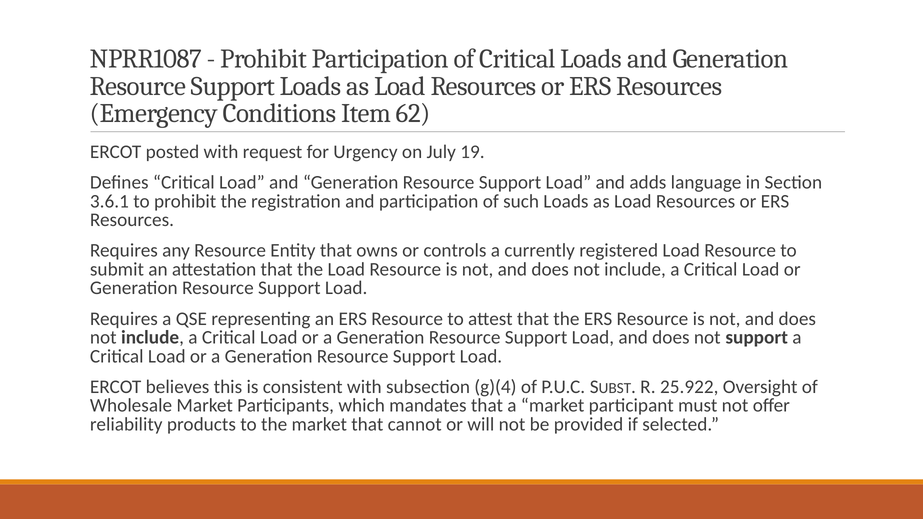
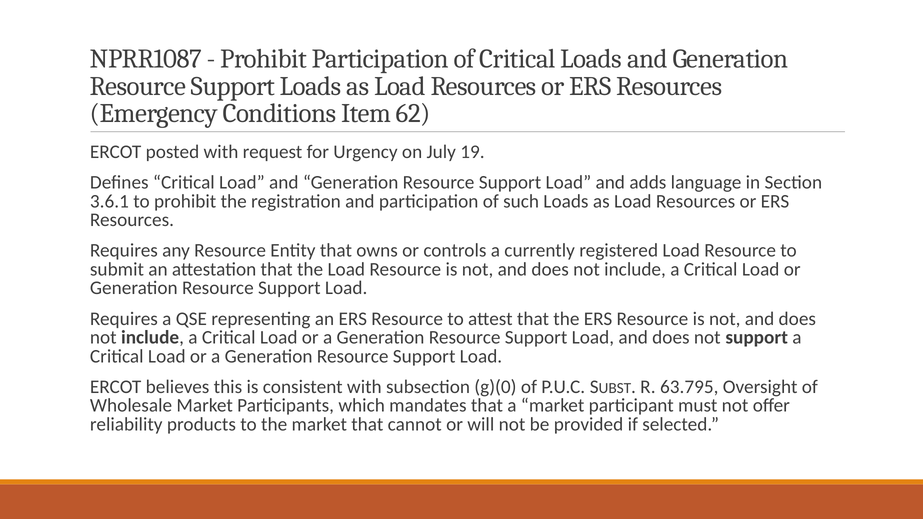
g)(4: g)(4 -> g)(0
25.922: 25.922 -> 63.795
